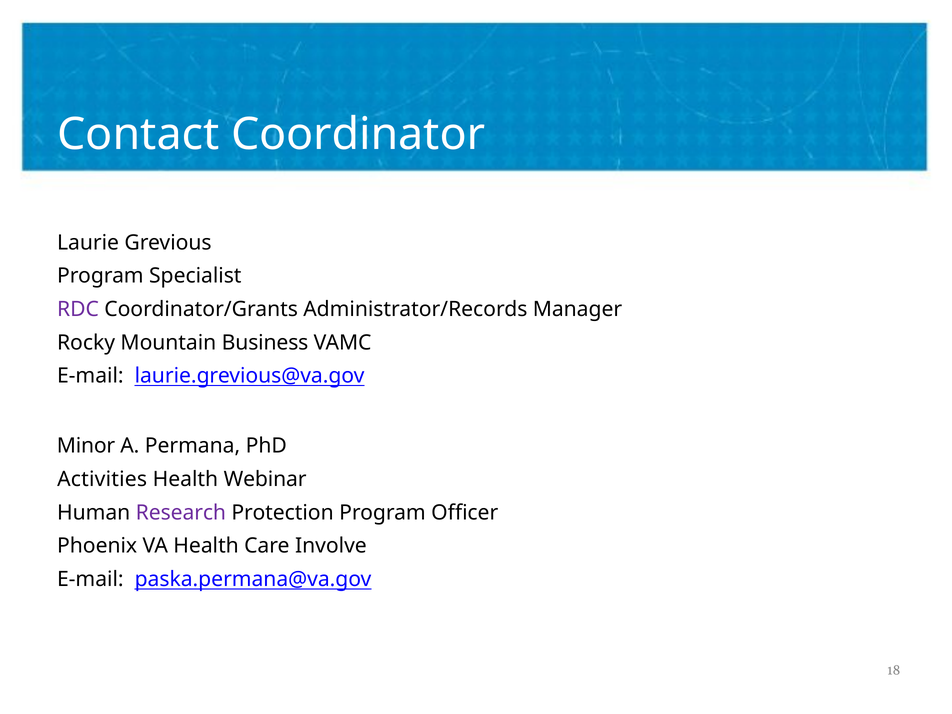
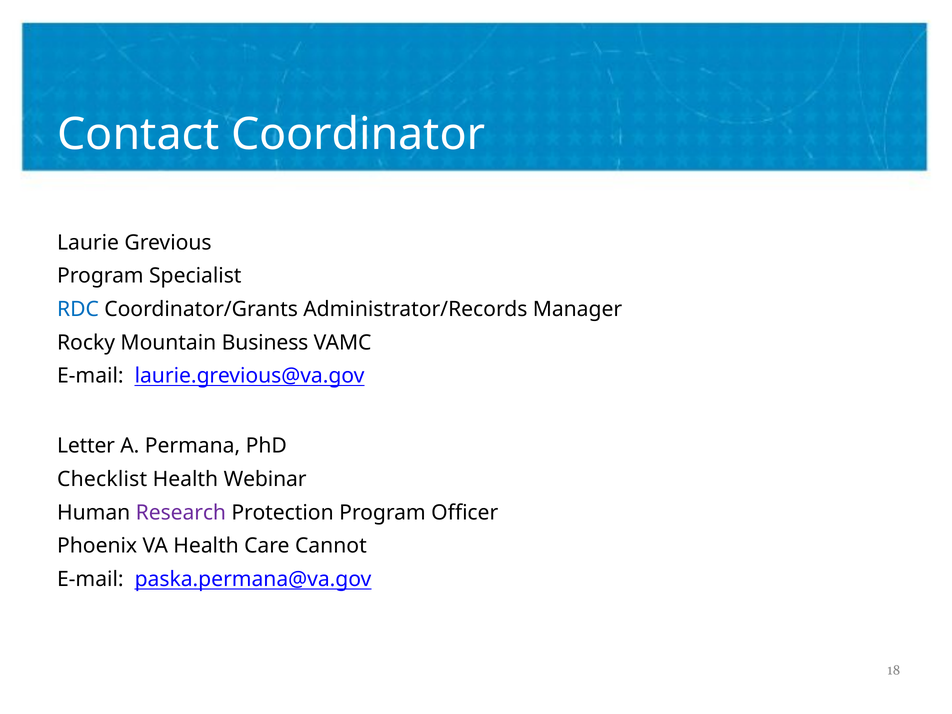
RDC colour: purple -> blue
Minor: Minor -> Letter
Activities: Activities -> Checklist
Involve: Involve -> Cannot
